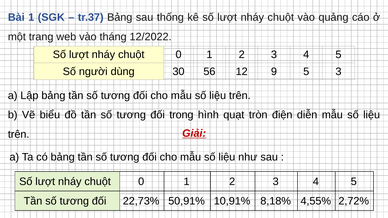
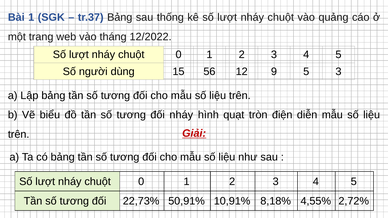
30: 30 -> 15
đối trong: trong -> nháy
